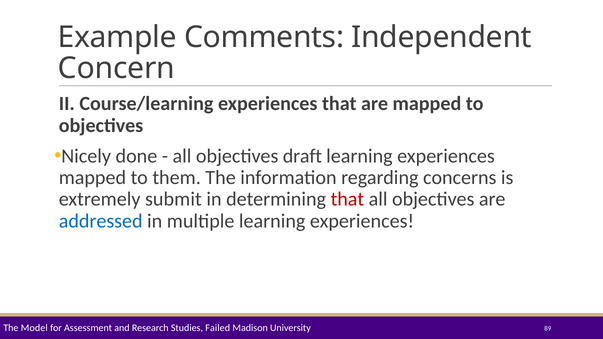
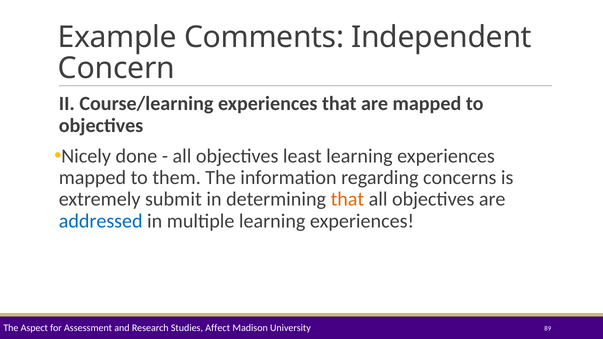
draft: draft -> least
that at (347, 199) colour: red -> orange
Model: Model -> Aspect
Failed: Failed -> Affect
